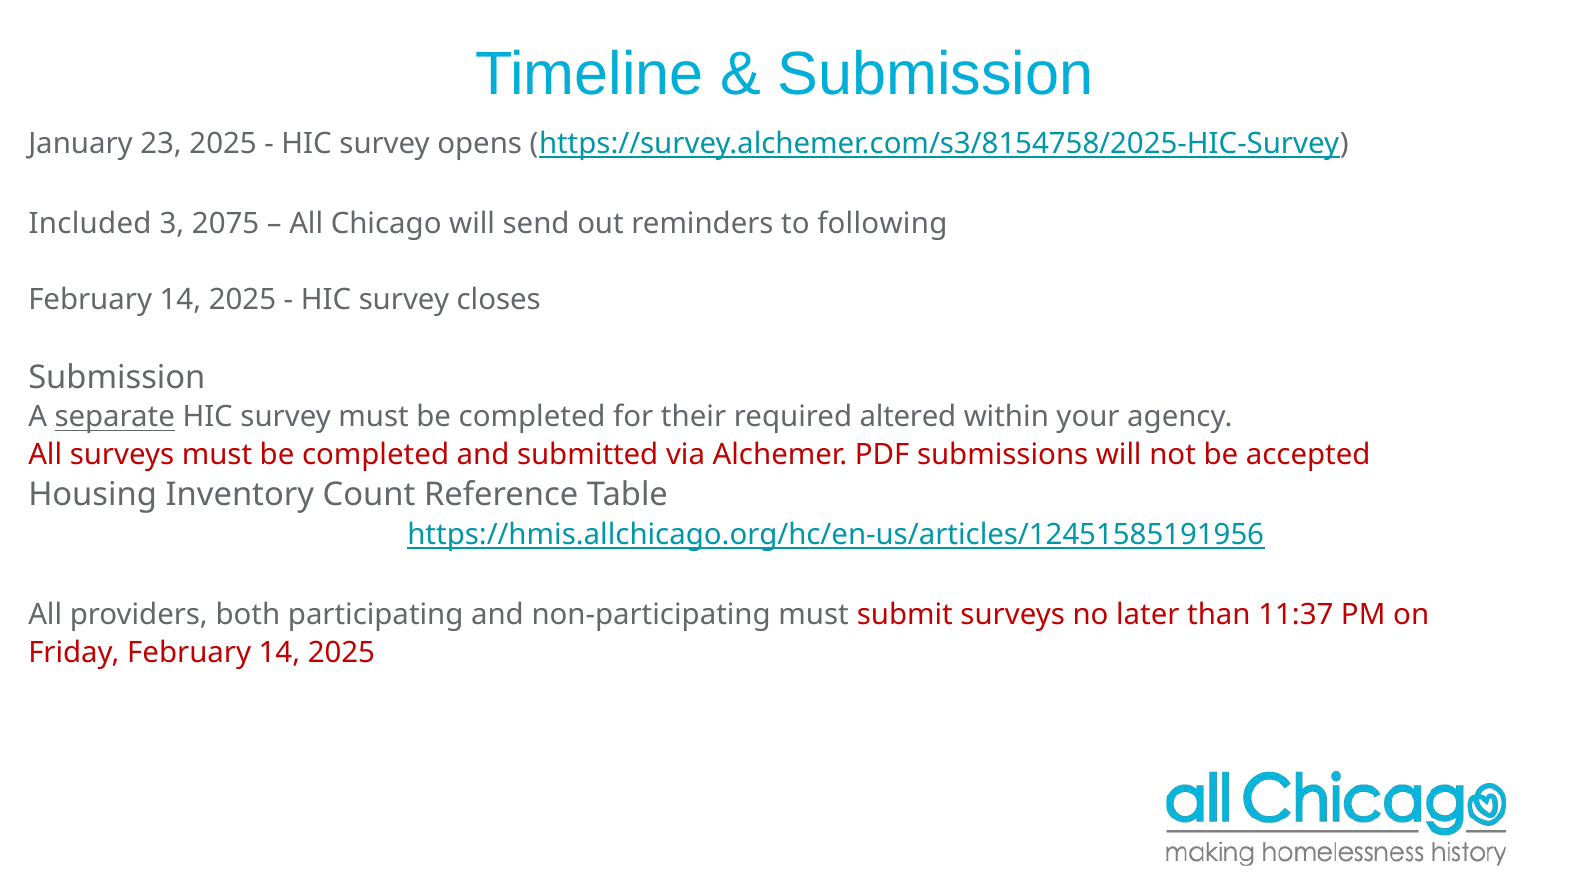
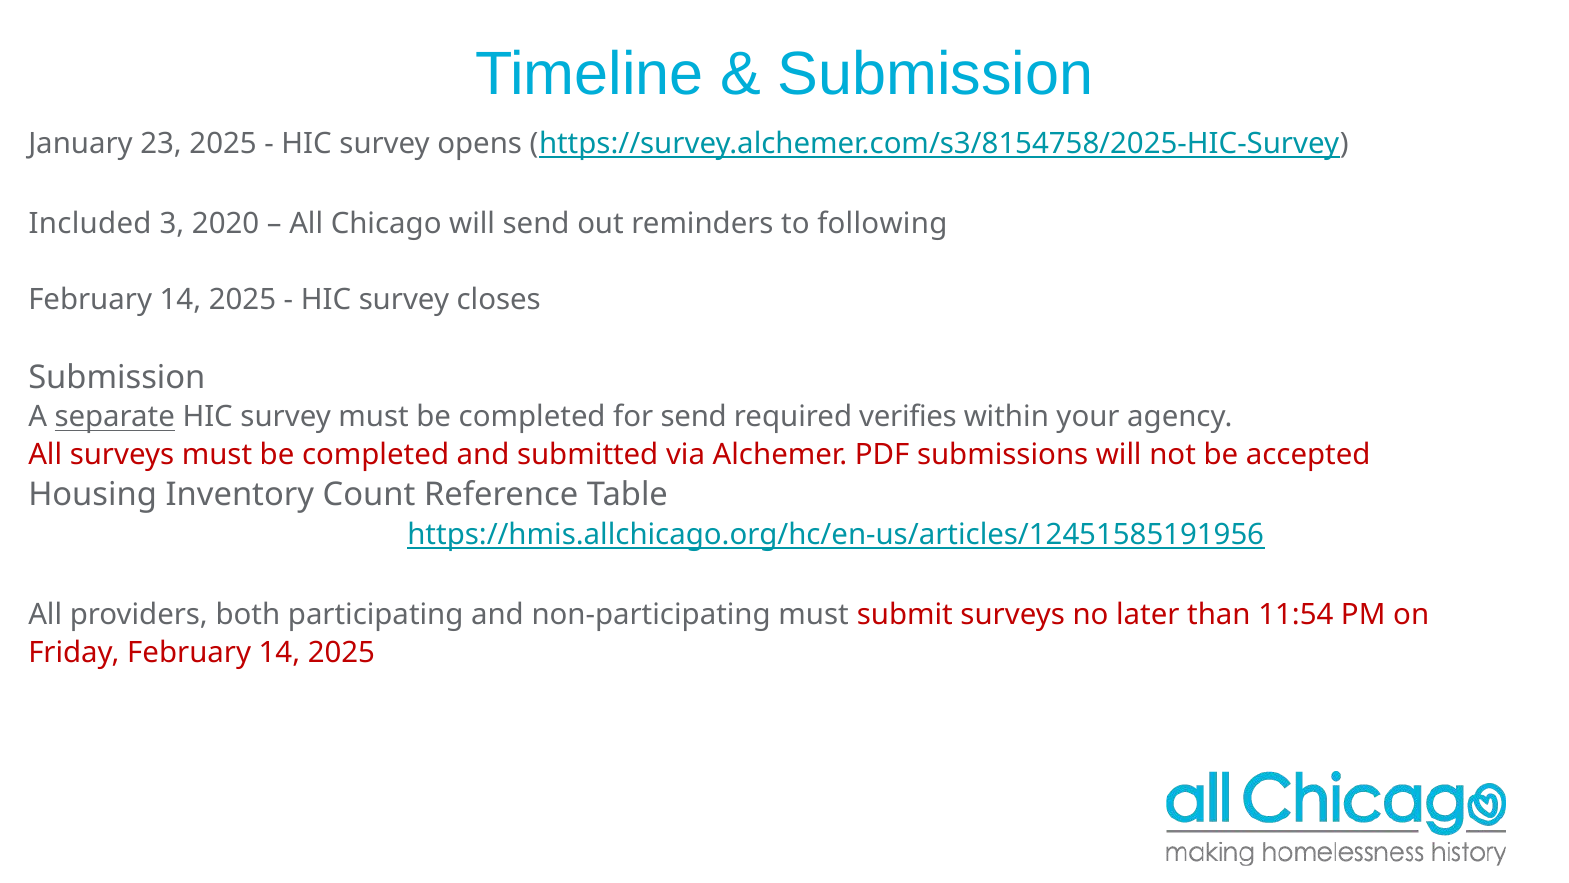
2075: 2075 -> 2020
for their: their -> send
altered: altered -> verifies
11:37: 11:37 -> 11:54
